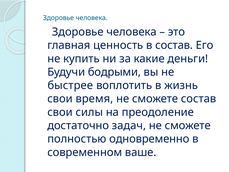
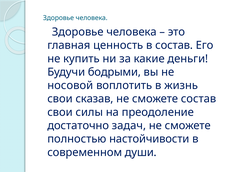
быстрее: быстрее -> носовой
время: время -> сказав
одновременно: одновременно -> настойчивости
ваше: ваше -> души
